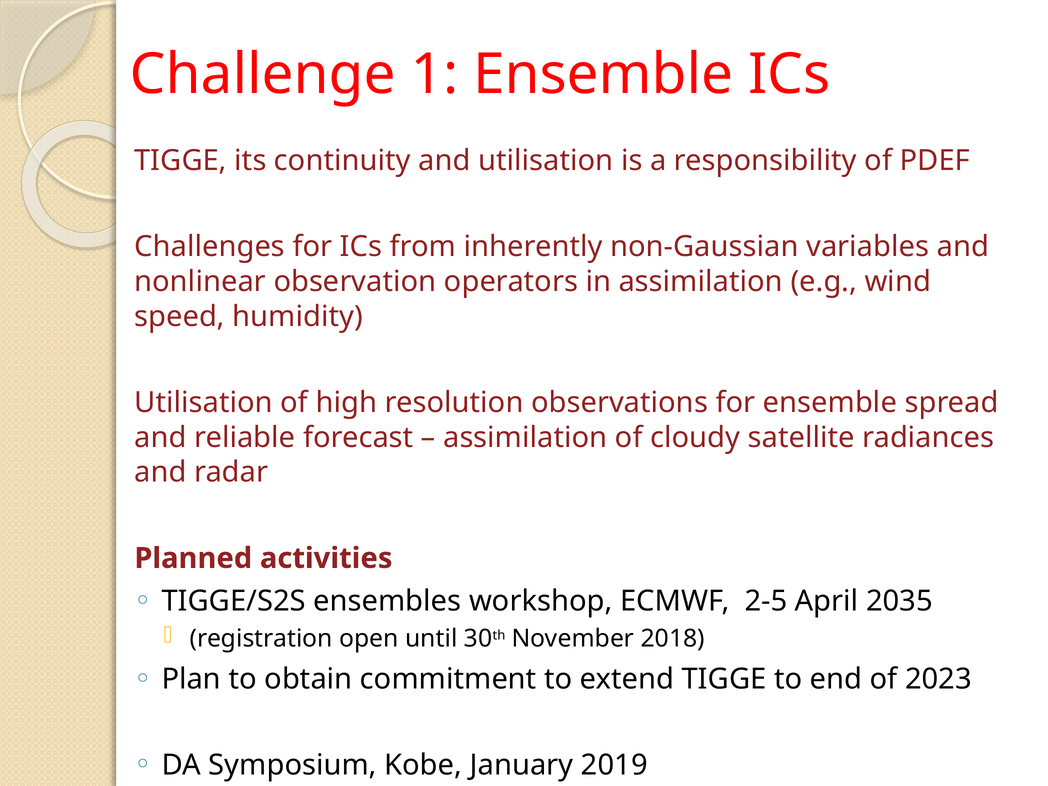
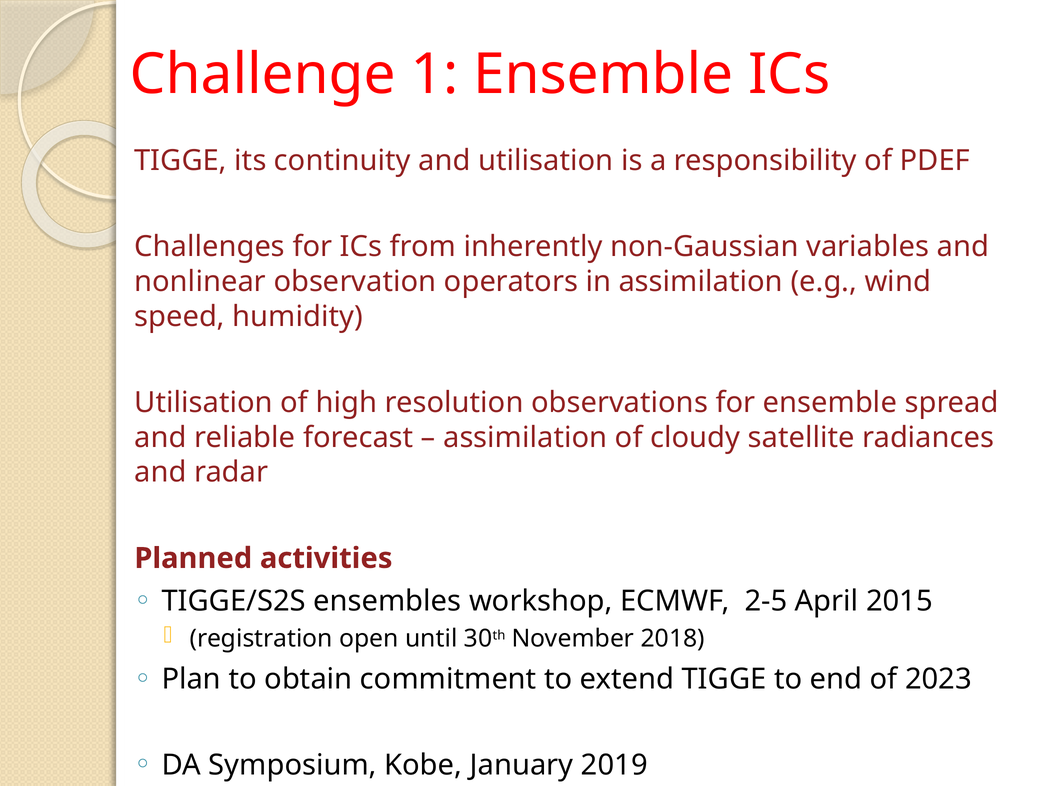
2035: 2035 -> 2015
